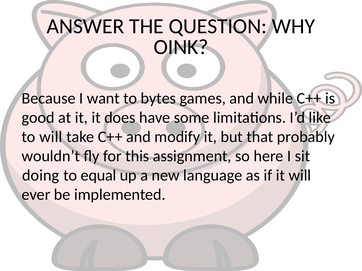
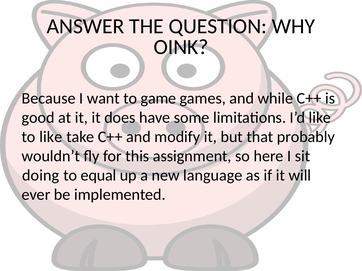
bytes: bytes -> game
to will: will -> like
